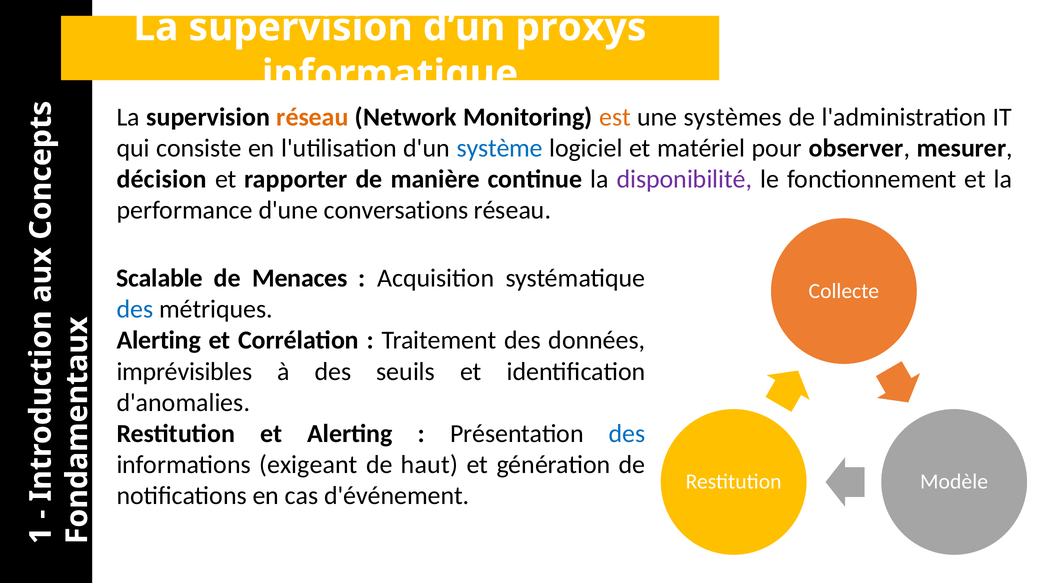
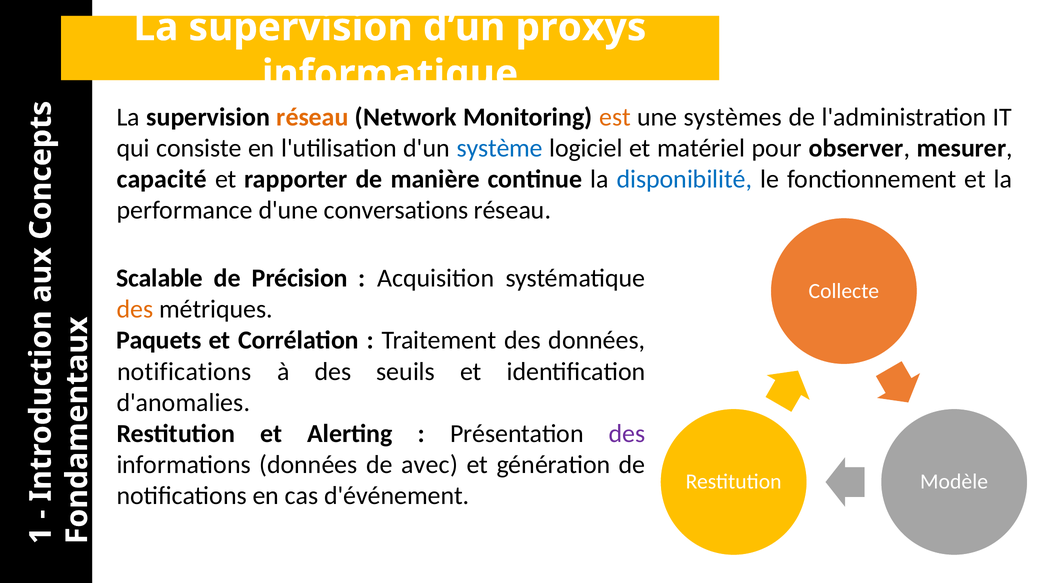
décision: décision -> capacité
disponibilité colour: purple -> blue
Menaces: Menaces -> Précision
des at (135, 309) colour: blue -> orange
Alerting at (159, 341): Alerting -> Paquets
imprévisibles at (184, 372): imprévisibles -> notifications
des at (627, 434) colour: blue -> purple
informations exigeant: exigeant -> données
haut: haut -> avec
